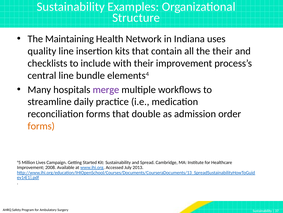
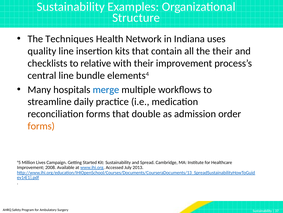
Maintaining: Maintaining -> Techniques
include: include -> relative
merge colour: purple -> blue
